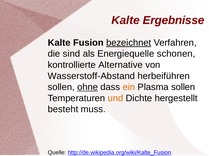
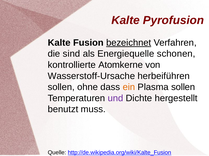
Ergebnisse: Ergebnisse -> Pyrofusion
Alternative: Alternative -> Atomkerne
Wasserstoff-Abstand: Wasserstoff-Abstand -> Wasserstoff-Ursache
ohne underline: present -> none
und colour: orange -> purple
besteht: besteht -> benutzt
